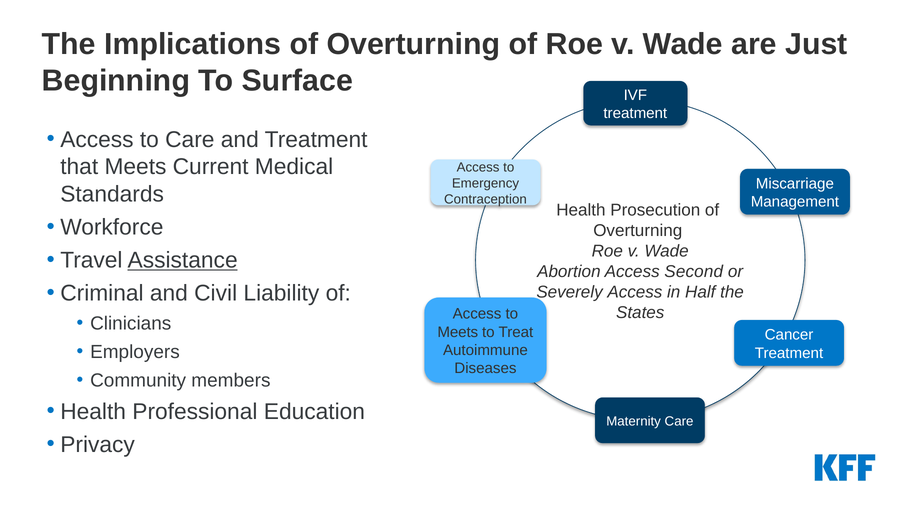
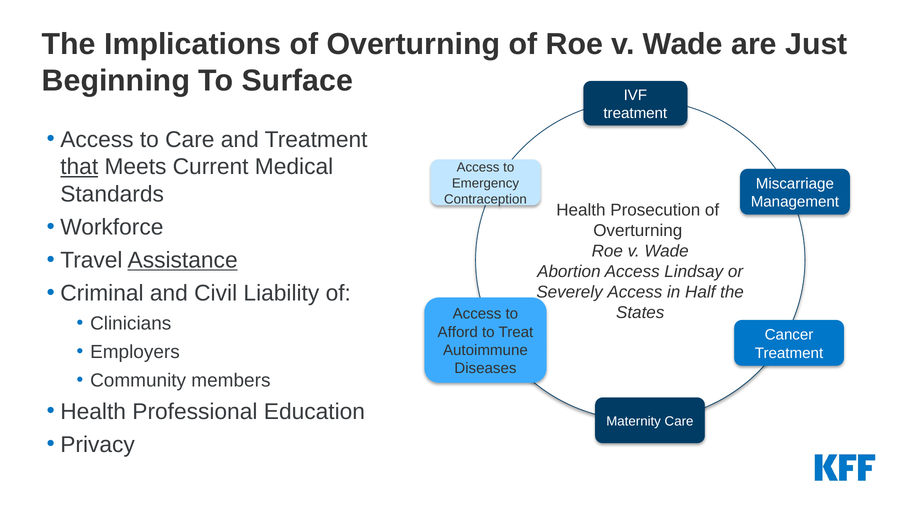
that underline: none -> present
Second: Second -> Lindsay
Meets at (458, 332): Meets -> Afford
